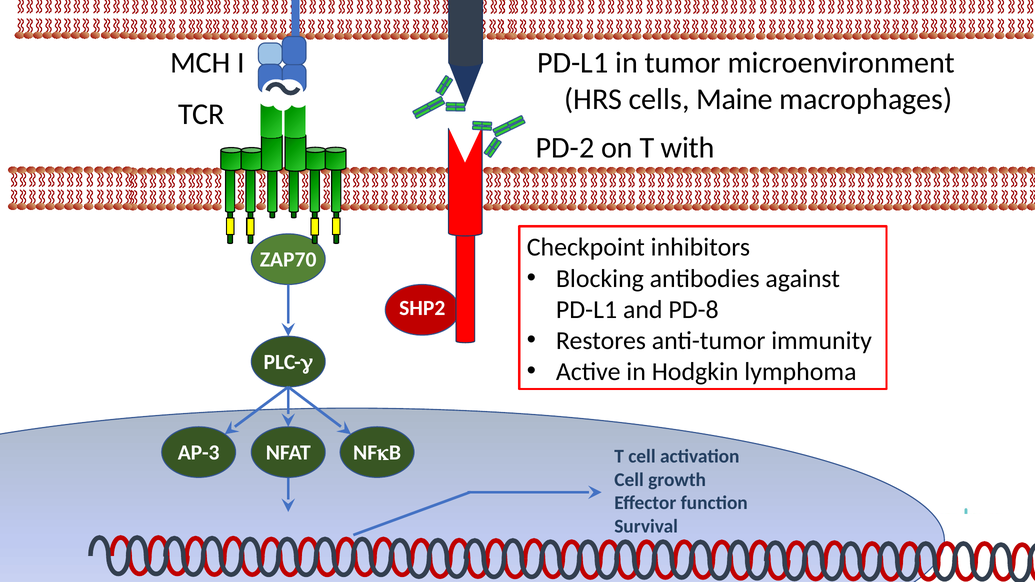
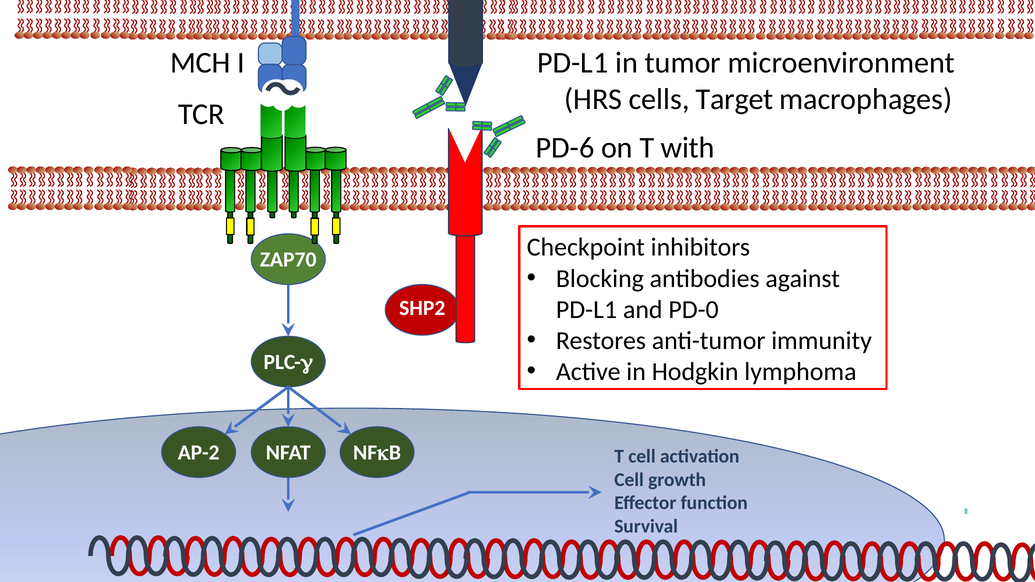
Maine: Maine -> Target
PD-2: PD-2 -> PD-6
PD-8: PD-8 -> PD-0
AP-3: AP-3 -> AP-2
